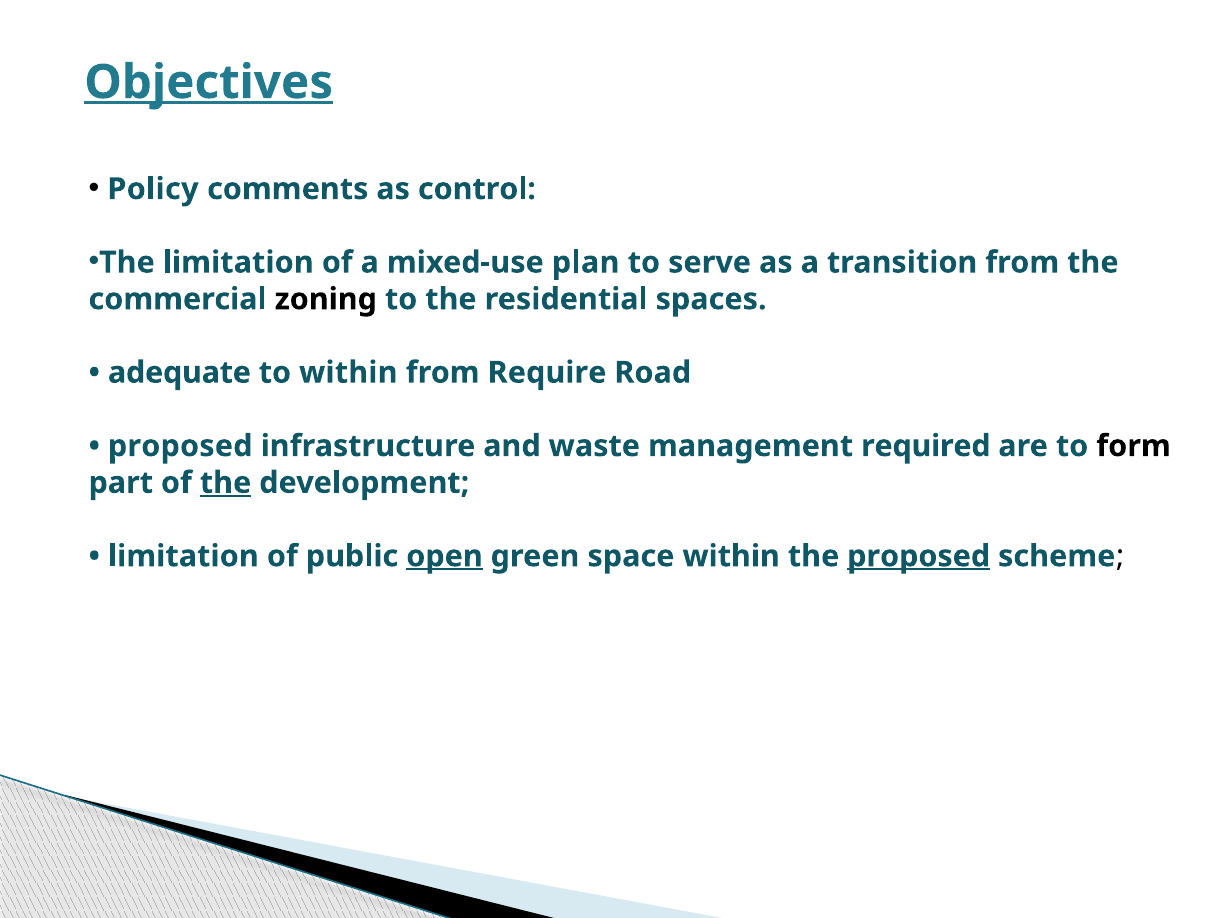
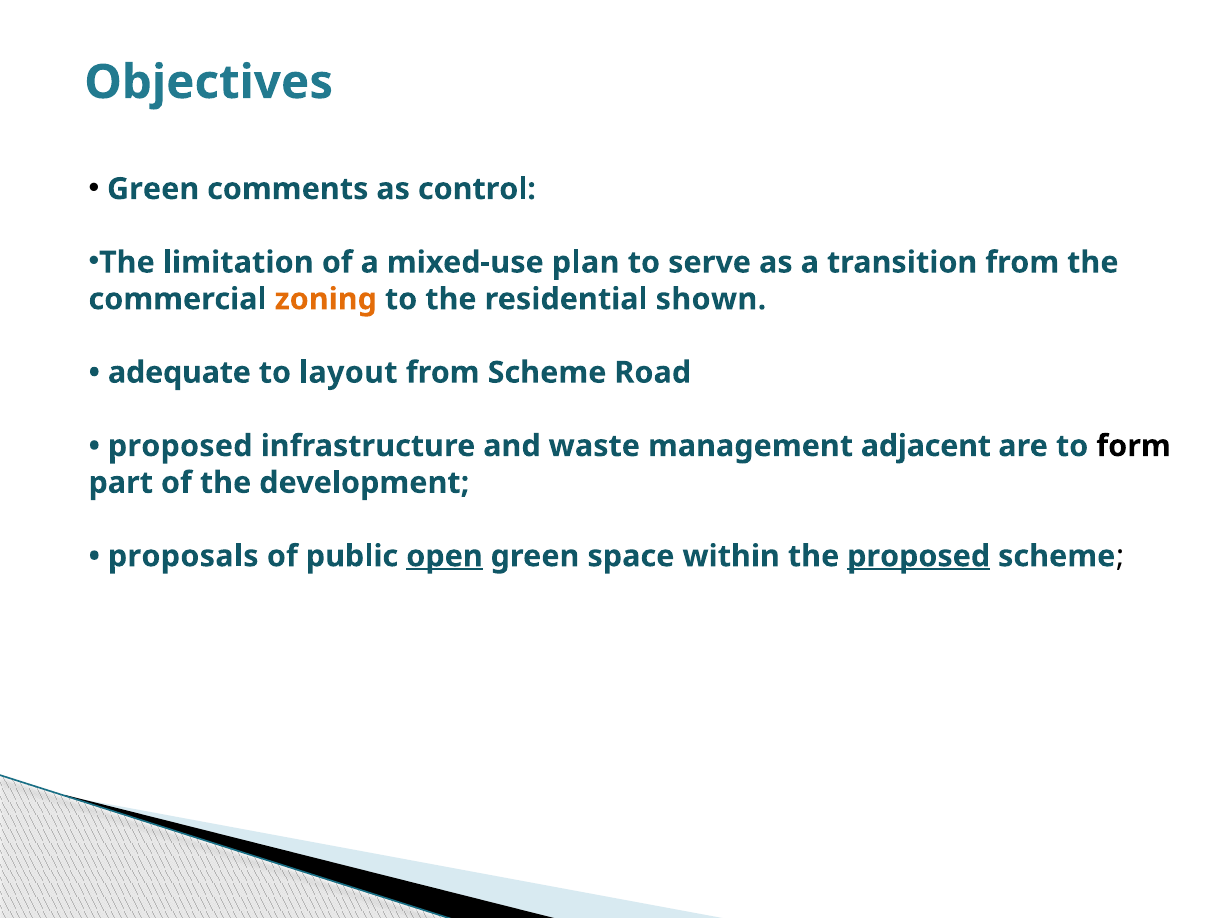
Objectives underline: present -> none
Policy at (153, 189): Policy -> Green
zoning colour: black -> orange
spaces: spaces -> shown
to within: within -> layout
from Require: Require -> Scheme
required: required -> adjacent
the at (226, 483) underline: present -> none
limitation at (183, 556): limitation -> proposals
